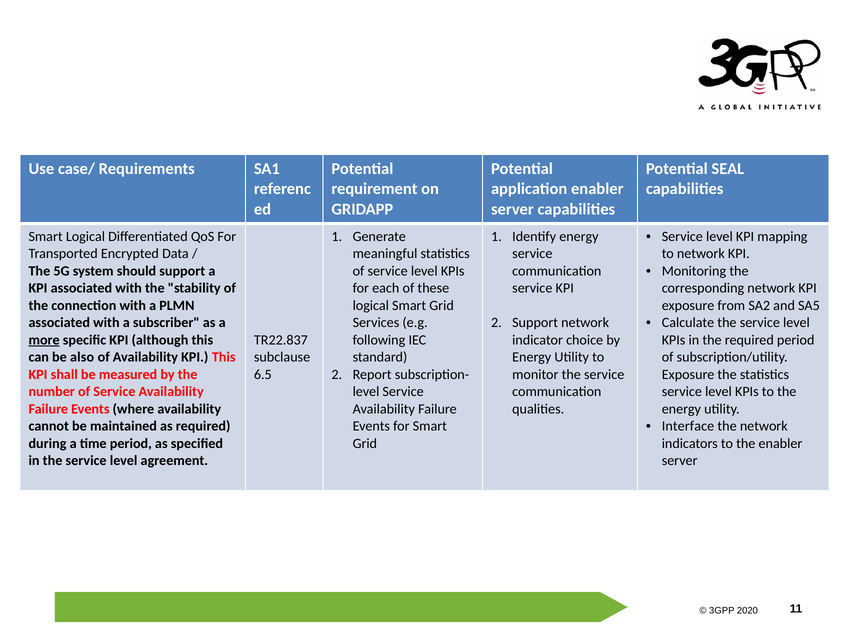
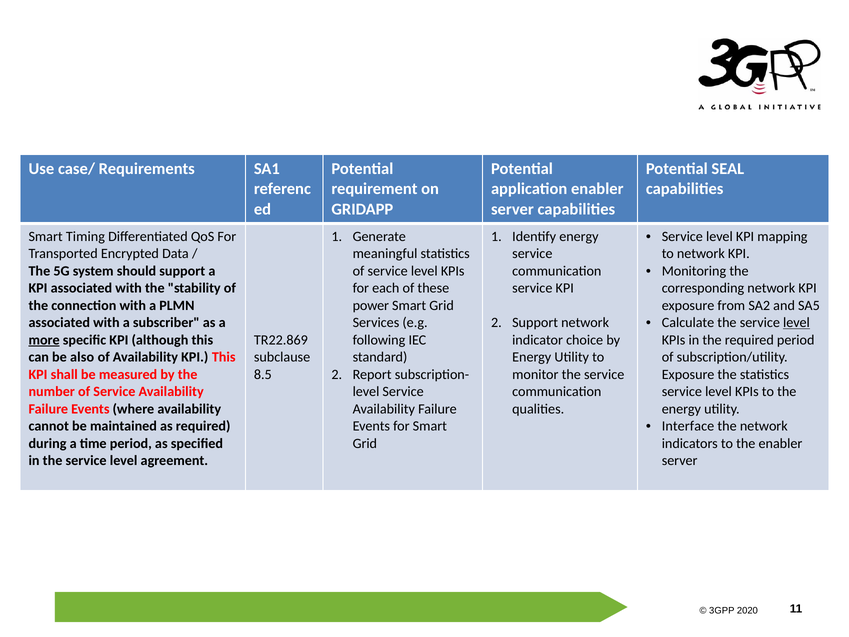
Smart Logical: Logical -> Timing
logical at (371, 305): logical -> power
level at (796, 323) underline: none -> present
TR22.837: TR22.837 -> TR22.869
6.5: 6.5 -> 8.5
